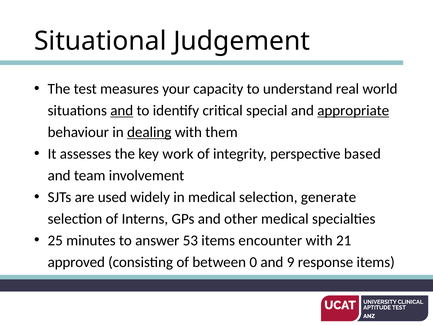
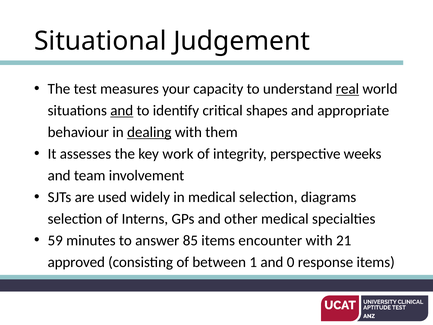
real underline: none -> present
special: special -> shapes
appropriate underline: present -> none
based: based -> weeks
generate: generate -> diagrams
25: 25 -> 59
53: 53 -> 85
0: 0 -> 1
9: 9 -> 0
